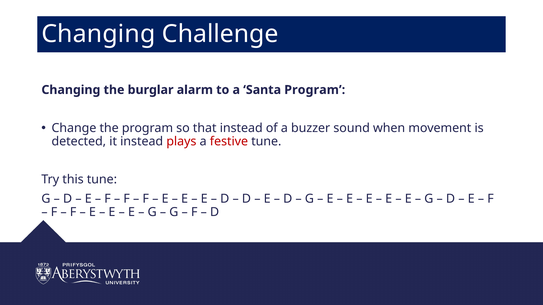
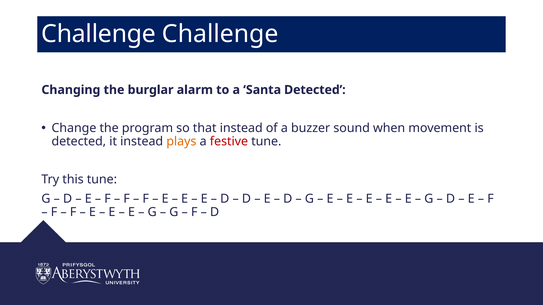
Changing at (98, 34): Changing -> Challenge
Santa Program: Program -> Detected
plays colour: red -> orange
